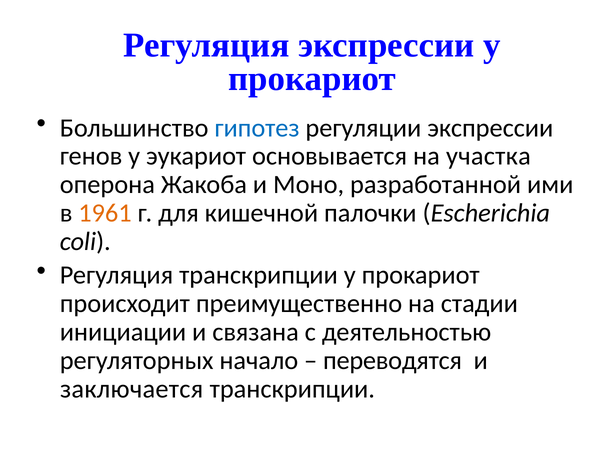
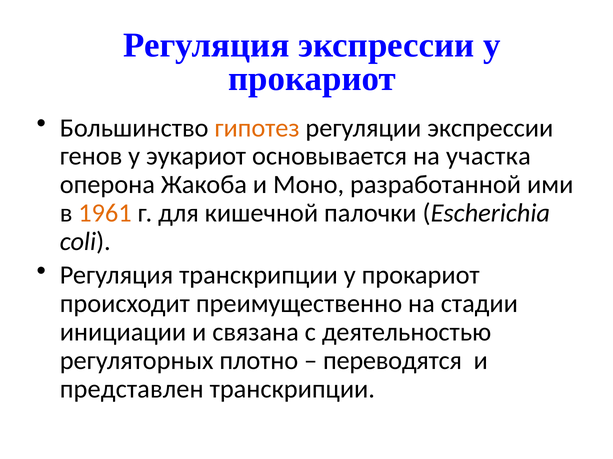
гипотез colour: blue -> orange
начало: начало -> плотно
заключается: заключается -> представлен
